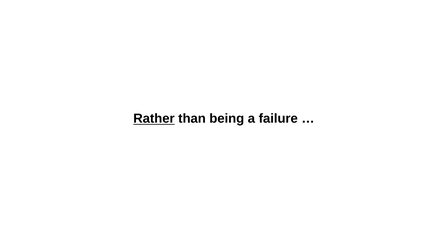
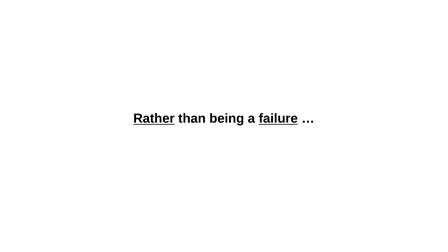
failure underline: none -> present
